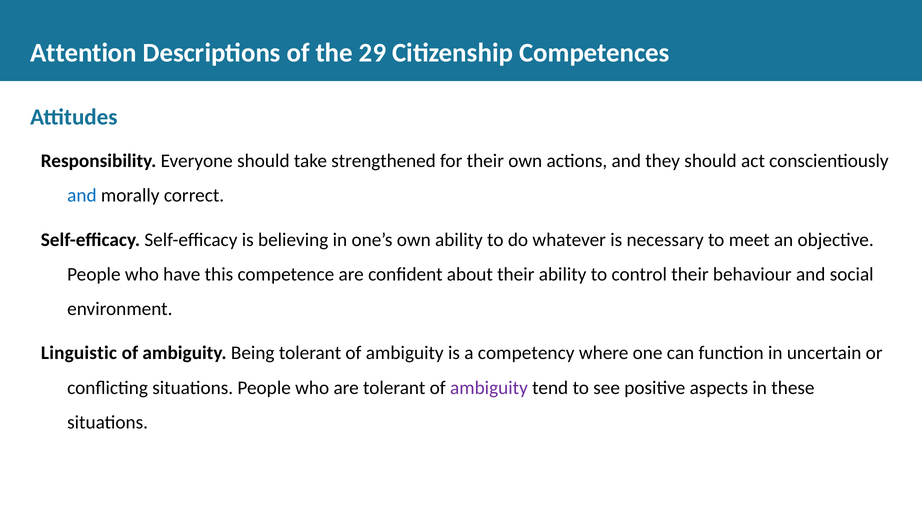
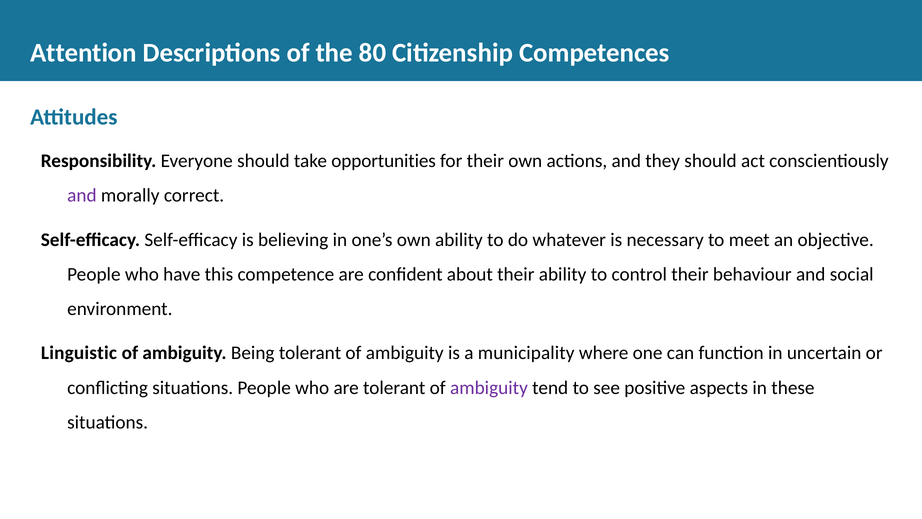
29: 29 -> 80
strengthened: strengthened -> opportunities
and at (82, 195) colour: blue -> purple
competency: competency -> municipality
